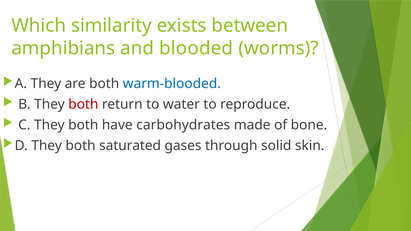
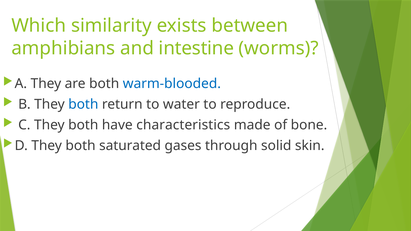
blooded: blooded -> intestine
both at (83, 104) colour: red -> blue
carbohydrates: carbohydrates -> characteristics
